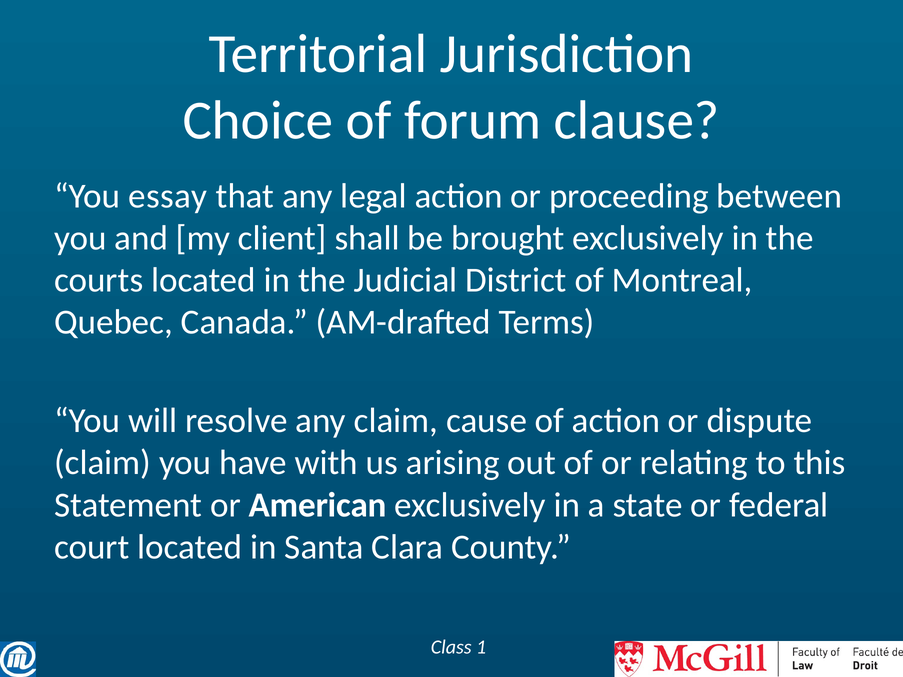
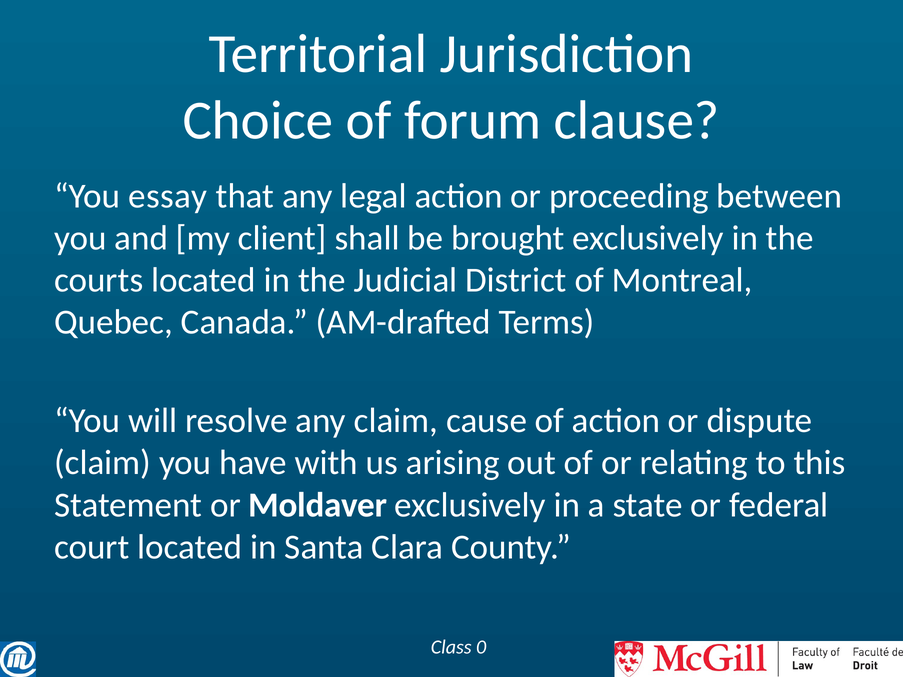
American: American -> Moldaver
1: 1 -> 0
